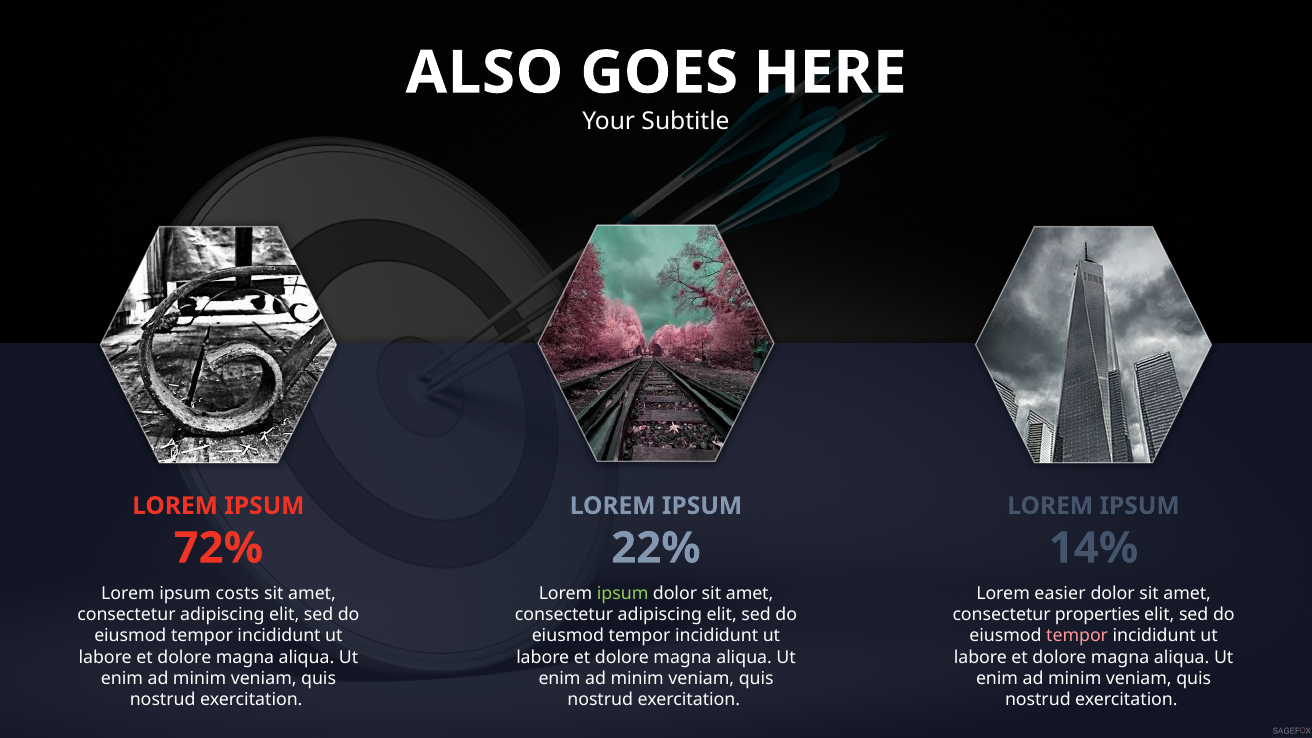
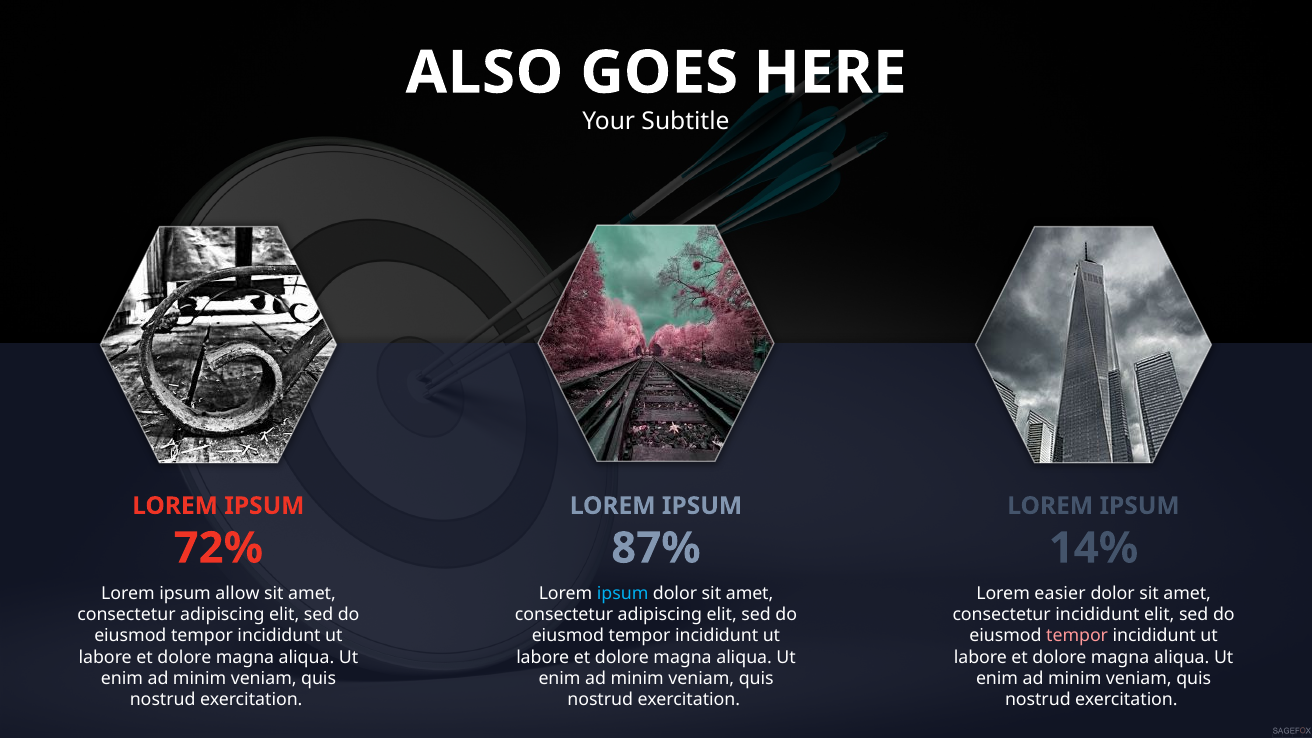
22%: 22% -> 87%
costs: costs -> allow
ipsum at (623, 593) colour: light green -> light blue
consectetur properties: properties -> incididunt
